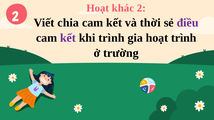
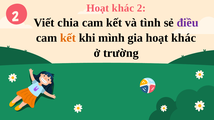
thời: thời -> tình
kết at (68, 38) colour: purple -> orange
khi trình: trình -> mình
gia hoạt trình: trình -> khác
